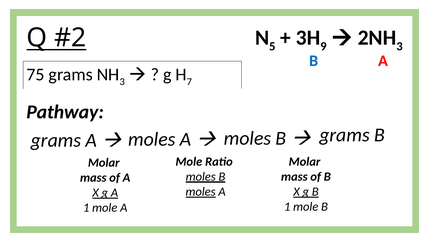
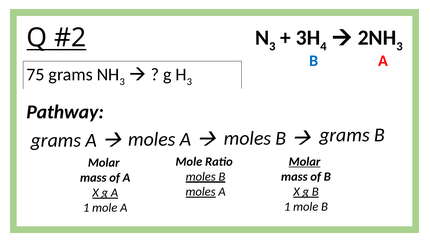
5 at (272, 46): 5 -> 3
9: 9 -> 4
7 at (189, 82): 7 -> 3
Molar at (305, 162) underline: none -> present
